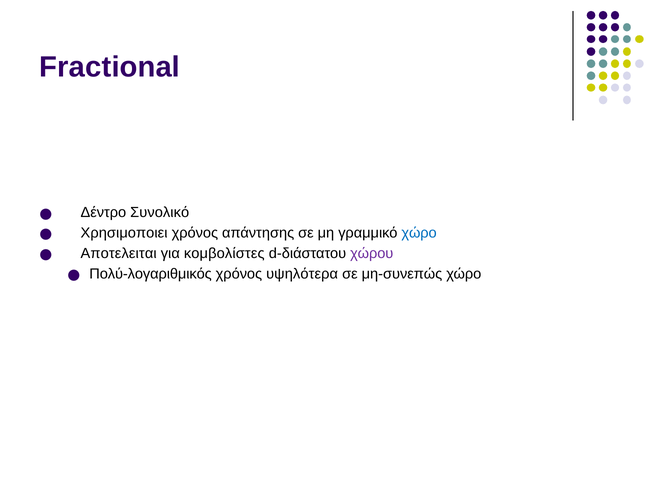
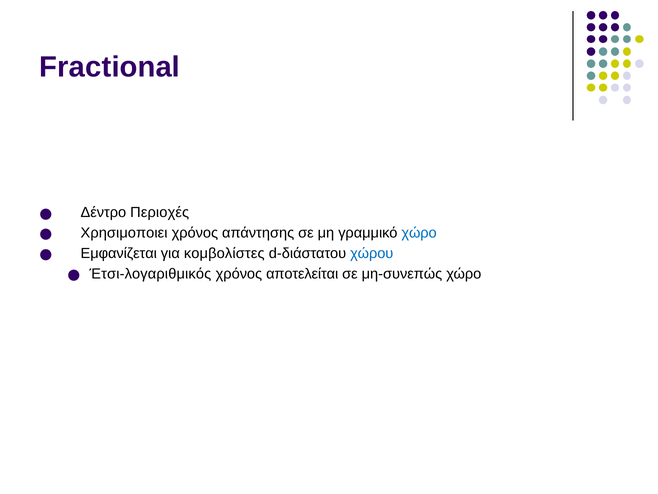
Συνολικό: Συνολικό -> Περιοχές
Αποτελειται: Αποτελειται -> Εμφανίζεται
χώρου colour: purple -> blue
Πολύ-λογαριθμικός: Πολύ-λογαριθμικός -> Έτσι-λογαριθμικός
υψηλότερα: υψηλότερα -> αποτελείται
